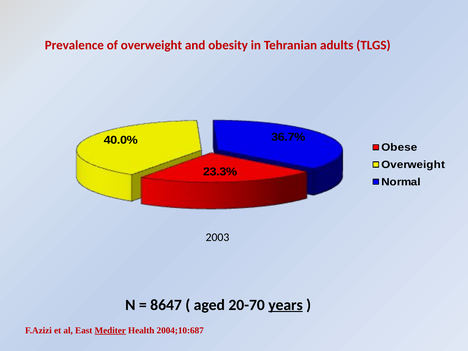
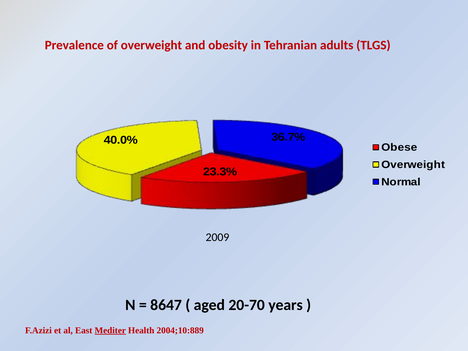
2003: 2003 -> 2009
years underline: present -> none
2004;10:687: 2004;10:687 -> 2004;10:889
